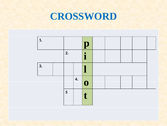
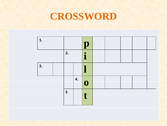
CROSSWORD colour: blue -> orange
